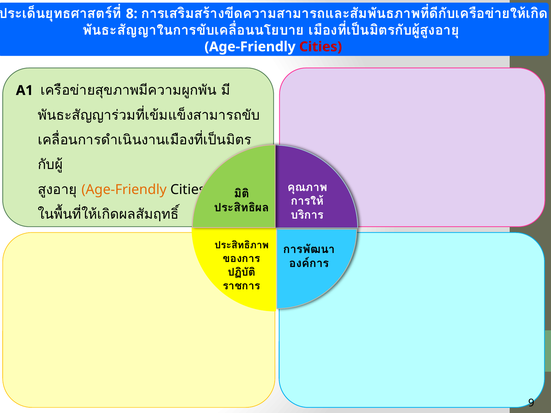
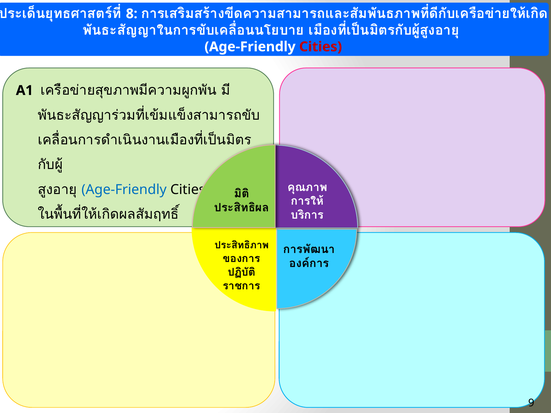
Age-Friendly at (124, 190) colour: orange -> blue
